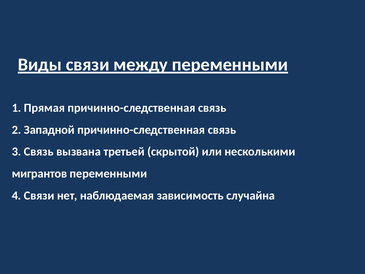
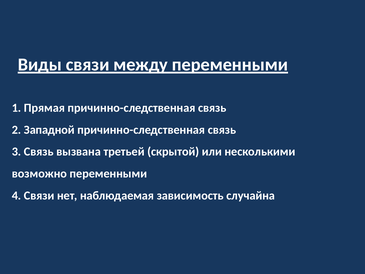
мигрантов: мигрантов -> возможно
